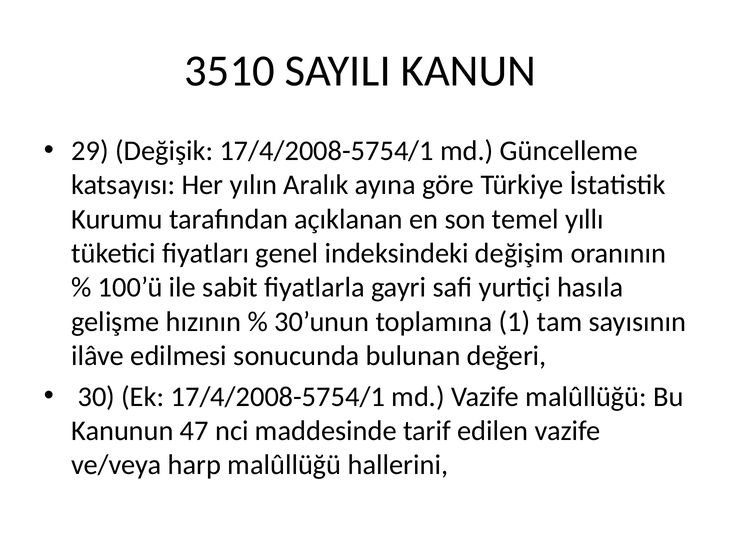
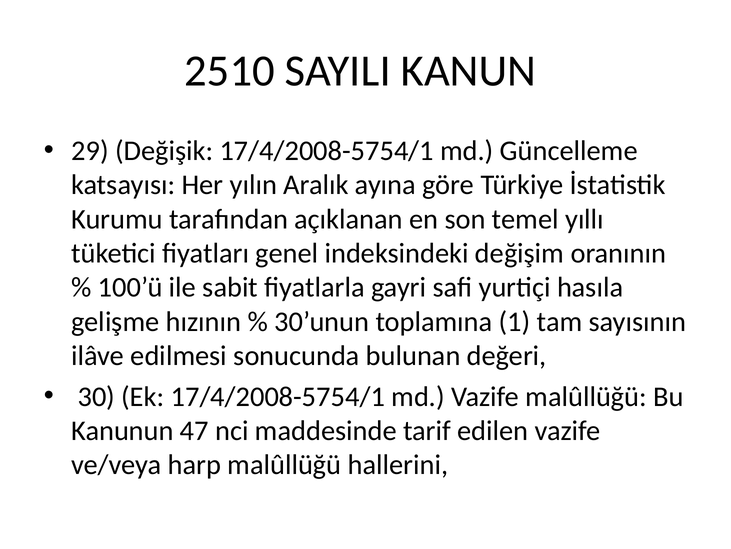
3510: 3510 -> 2510
